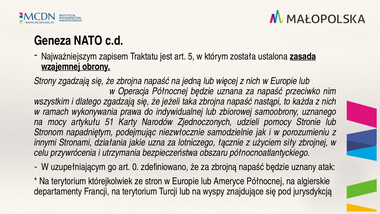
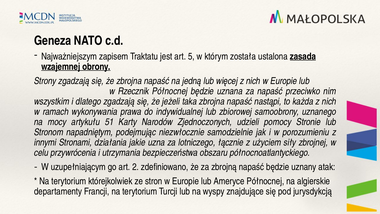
Operacja: Operacja -> Rzecznik
0: 0 -> 2
